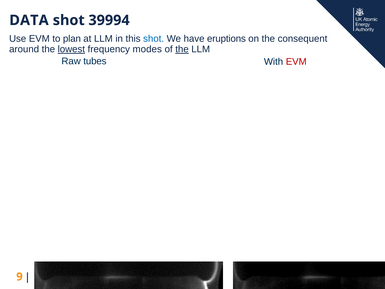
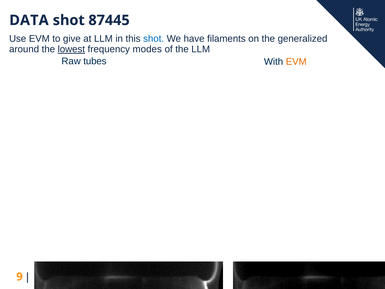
39994: 39994 -> 87445
plan: plan -> give
eruptions: eruptions -> filaments
consequent: consequent -> generalized
the at (182, 49) underline: present -> none
EVM at (296, 62) colour: red -> orange
